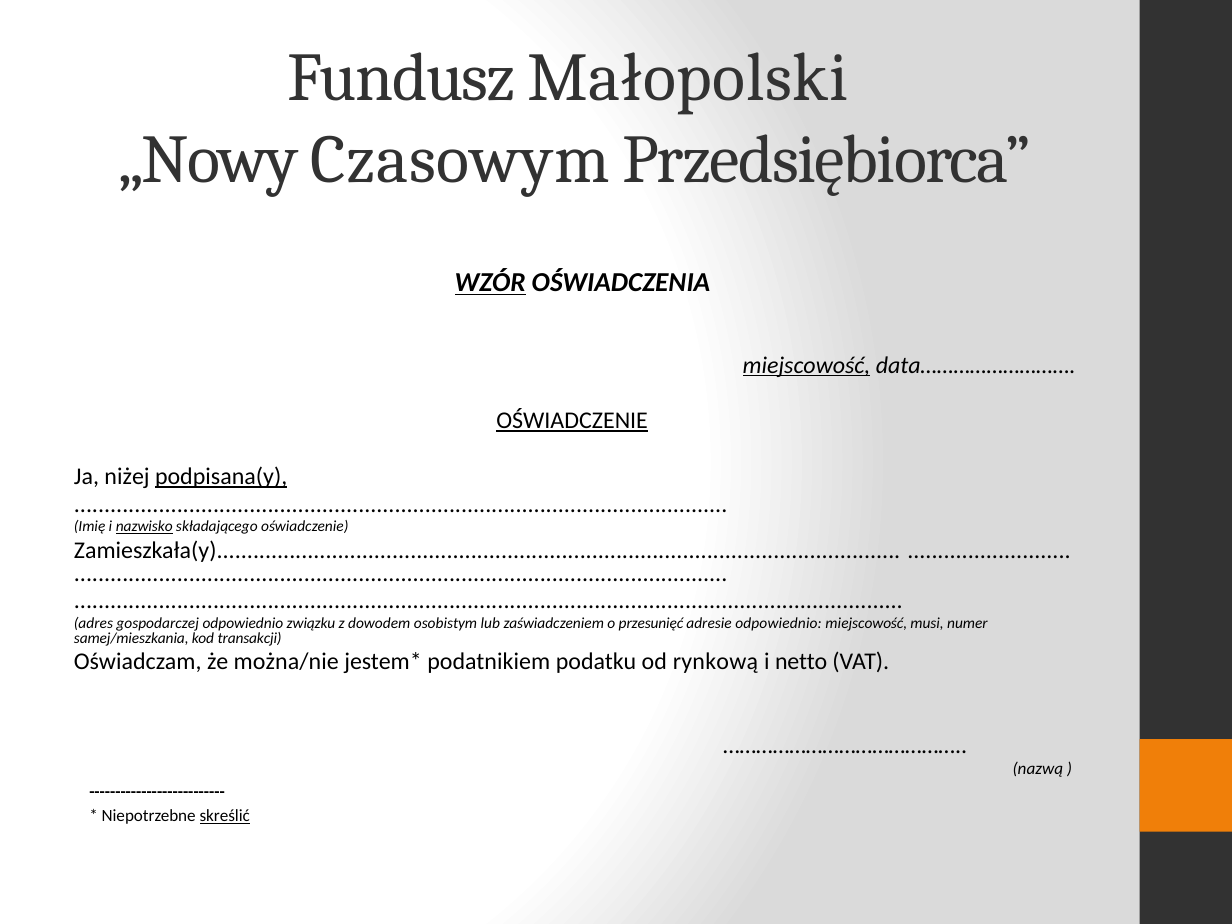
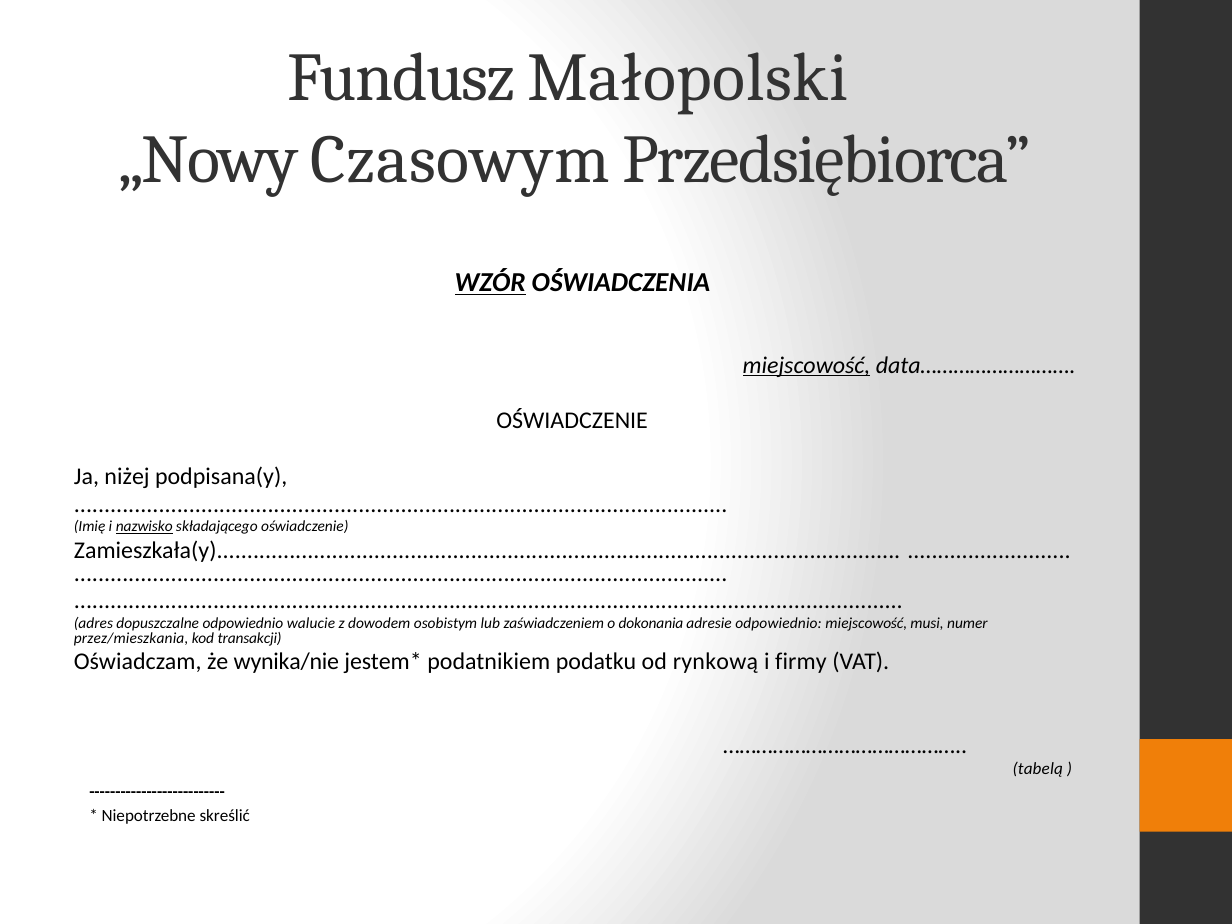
OŚWIADCZENIE at (572, 421) underline: present -> none
podpisana(y underline: present -> none
gospodarczej: gospodarczej -> dopuszczalne
związku: związku -> walucie
przesunięć: przesunięć -> dokonania
samej/mieszkania: samej/mieszkania -> przez/mieszkania
można/nie: można/nie -> wynika/nie
netto: netto -> firmy
nazwą: nazwą -> tabelą
skreślić underline: present -> none
